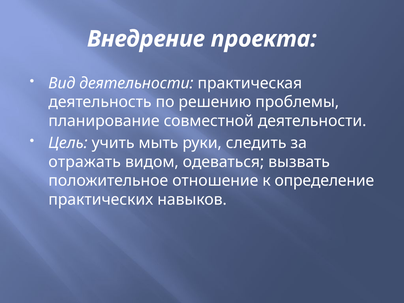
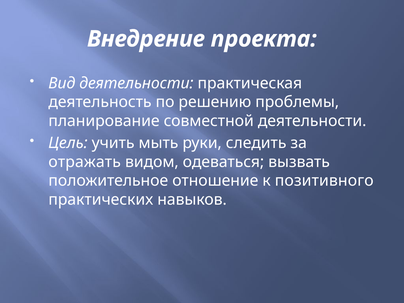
определение: определение -> позитивного
